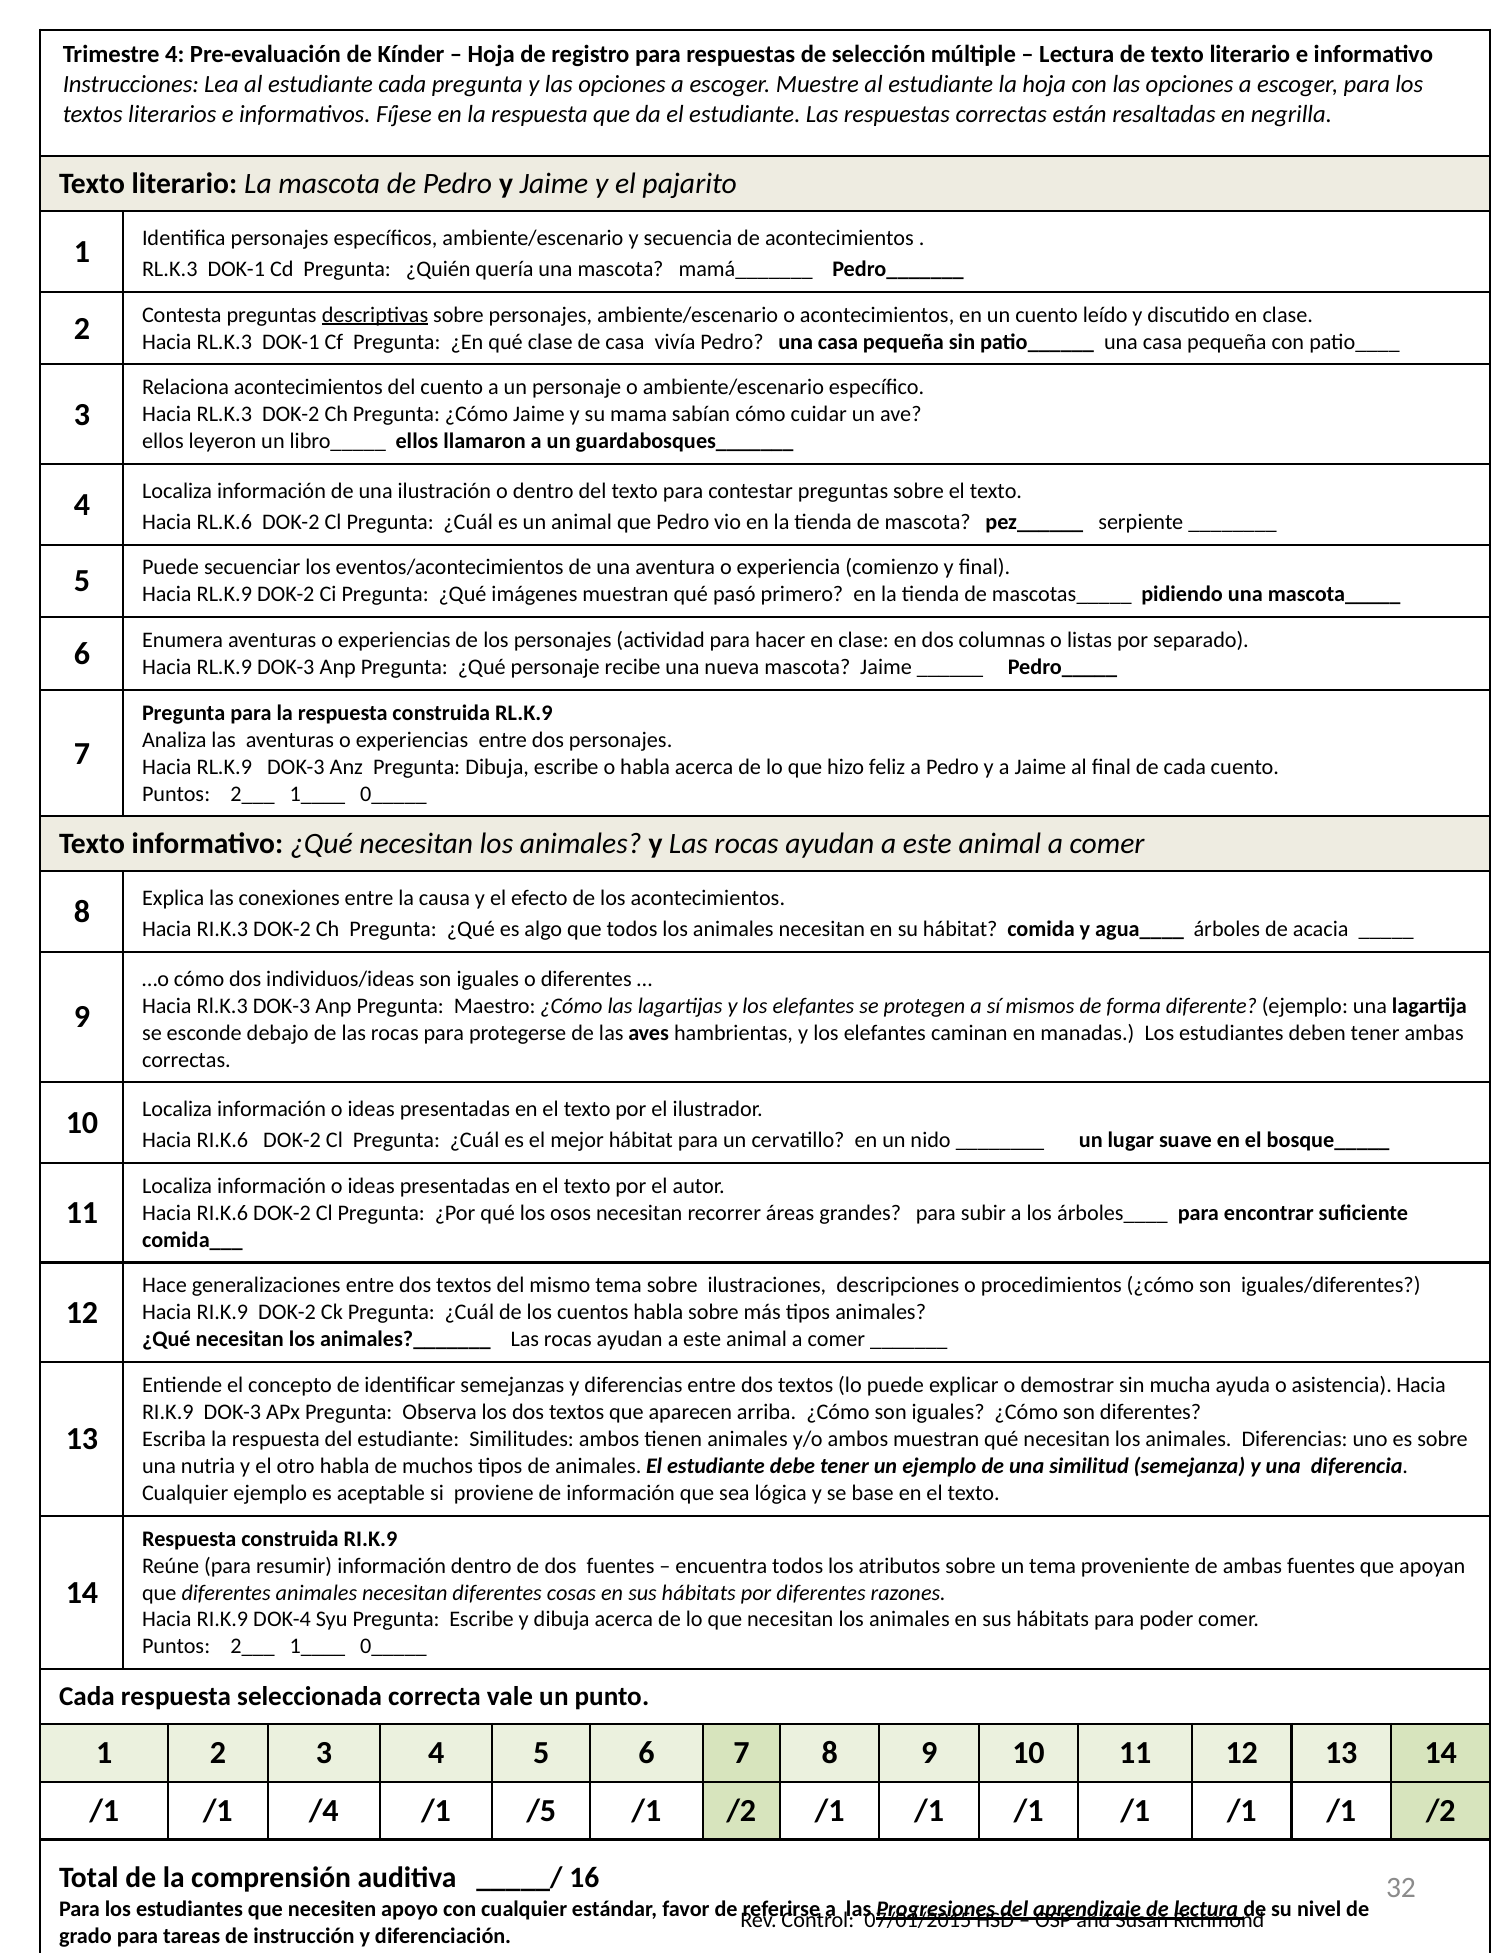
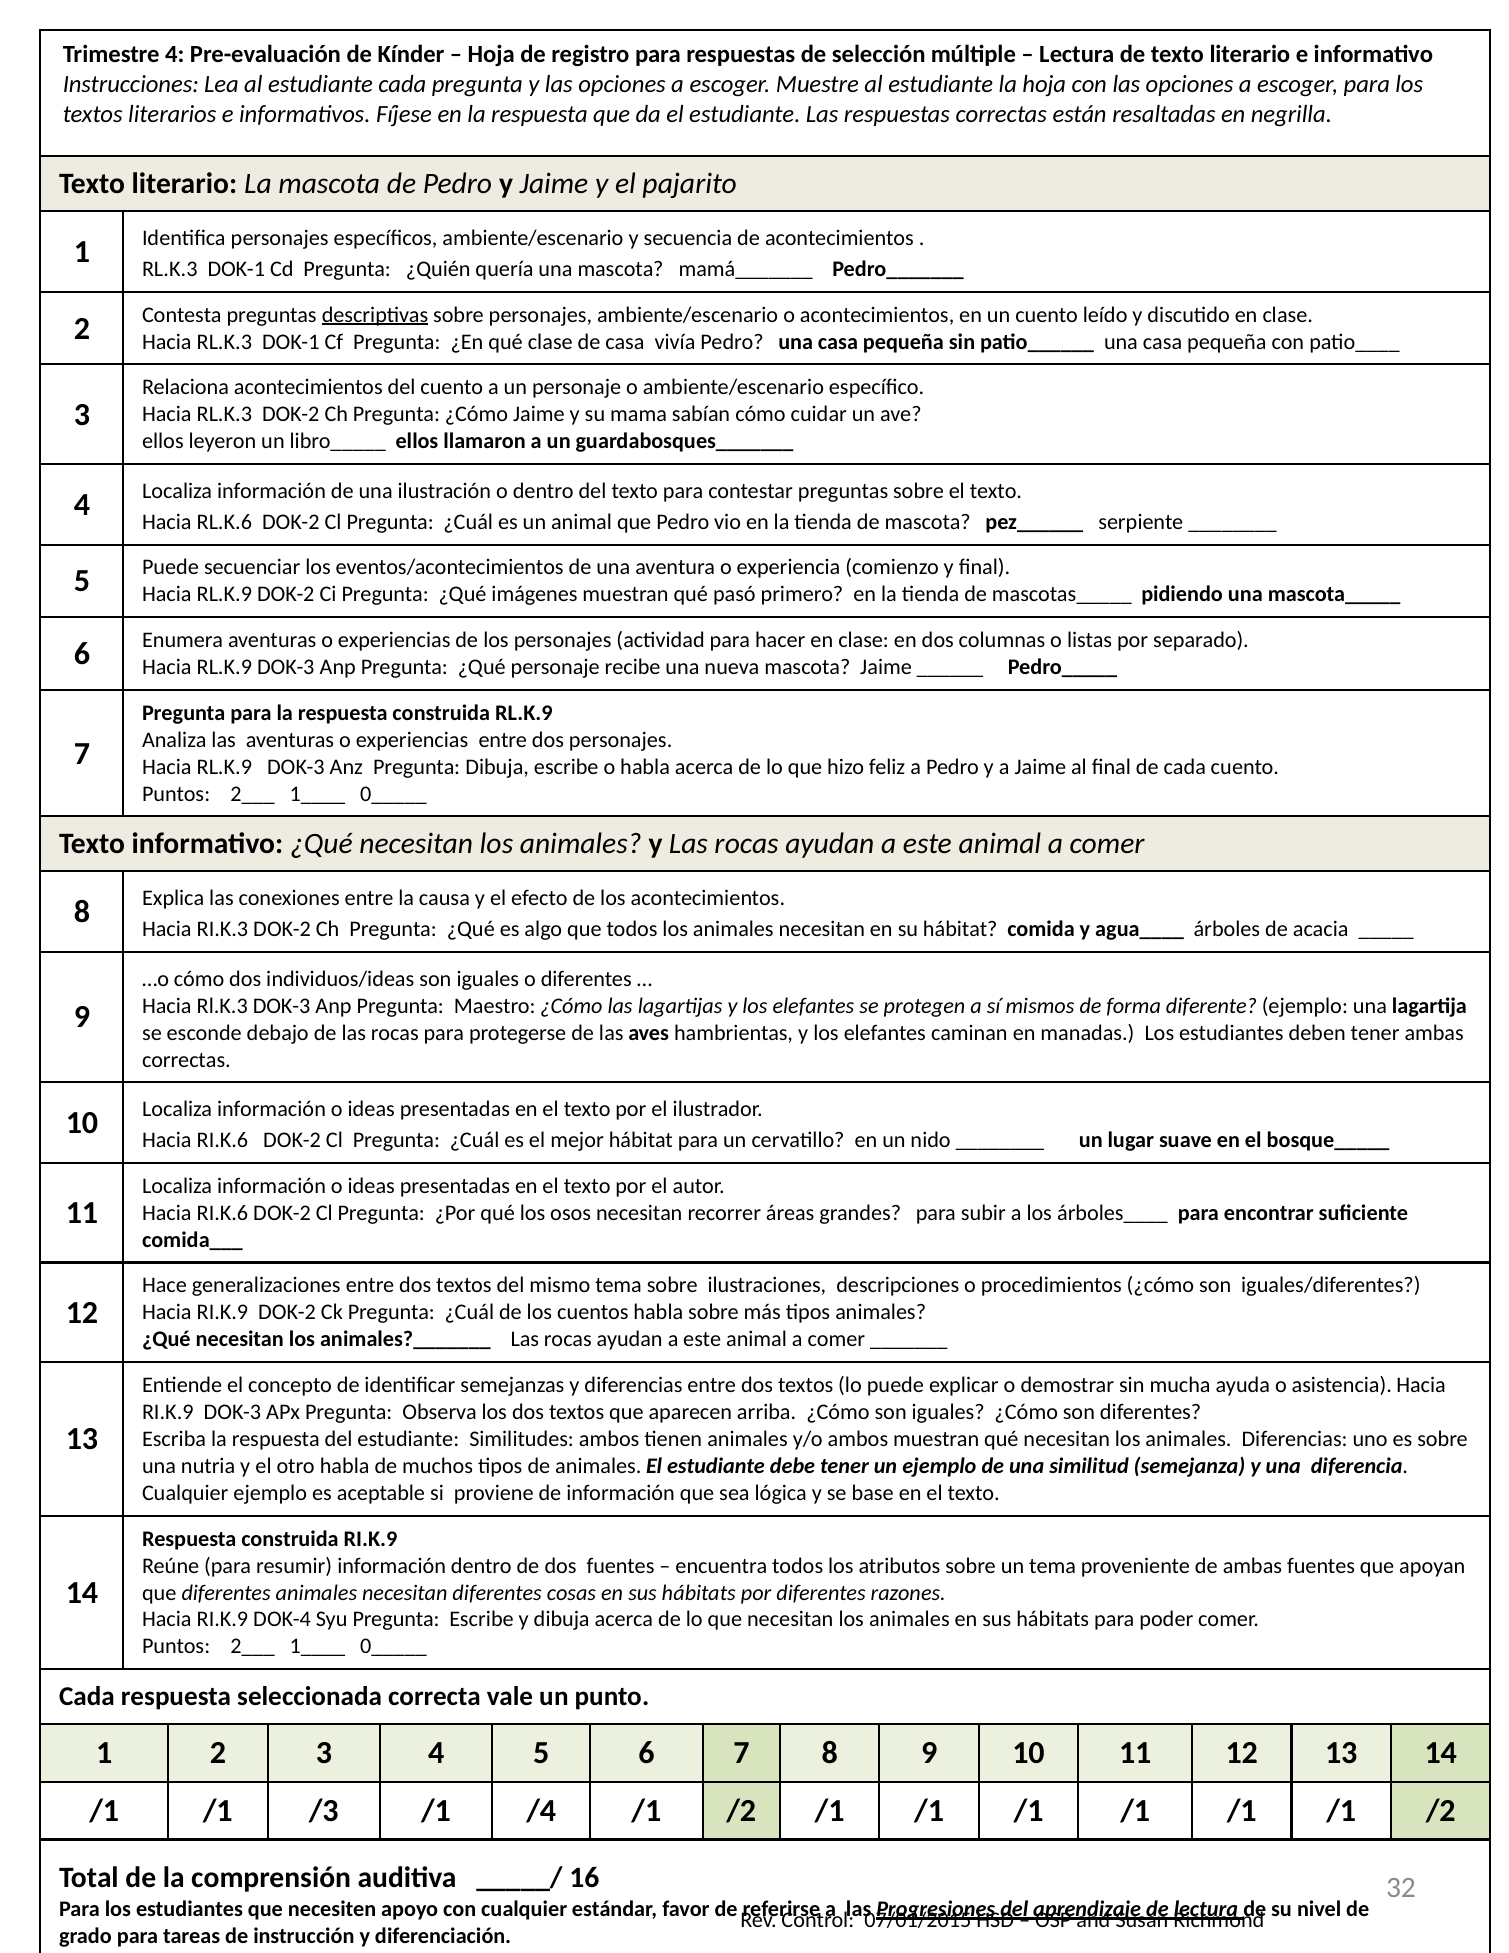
/4: /4 -> /3
/5: /5 -> /4
